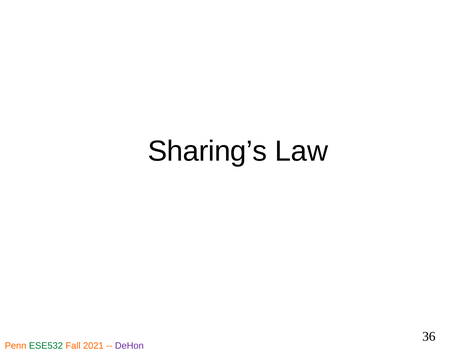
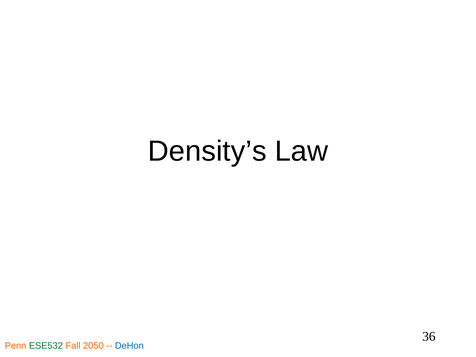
Sharing’s: Sharing’s -> Density’s
2021: 2021 -> 2050
DeHon colour: purple -> blue
